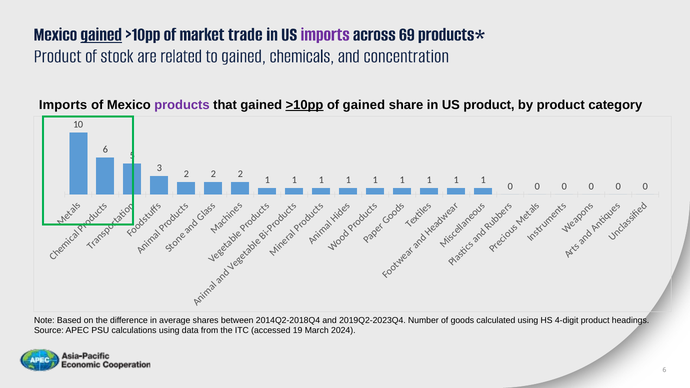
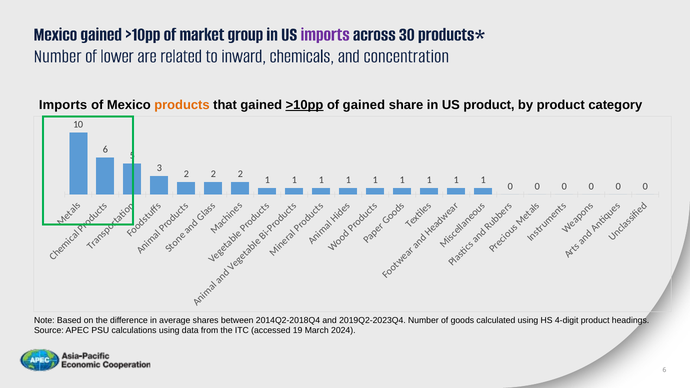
gained at (101, 34) underline: present -> none
trade: trade -> group
69: 69 -> 30
Product at (57, 56): Product -> Number
stock: stock -> lower
to gained: gained -> inward
products colour: purple -> orange
